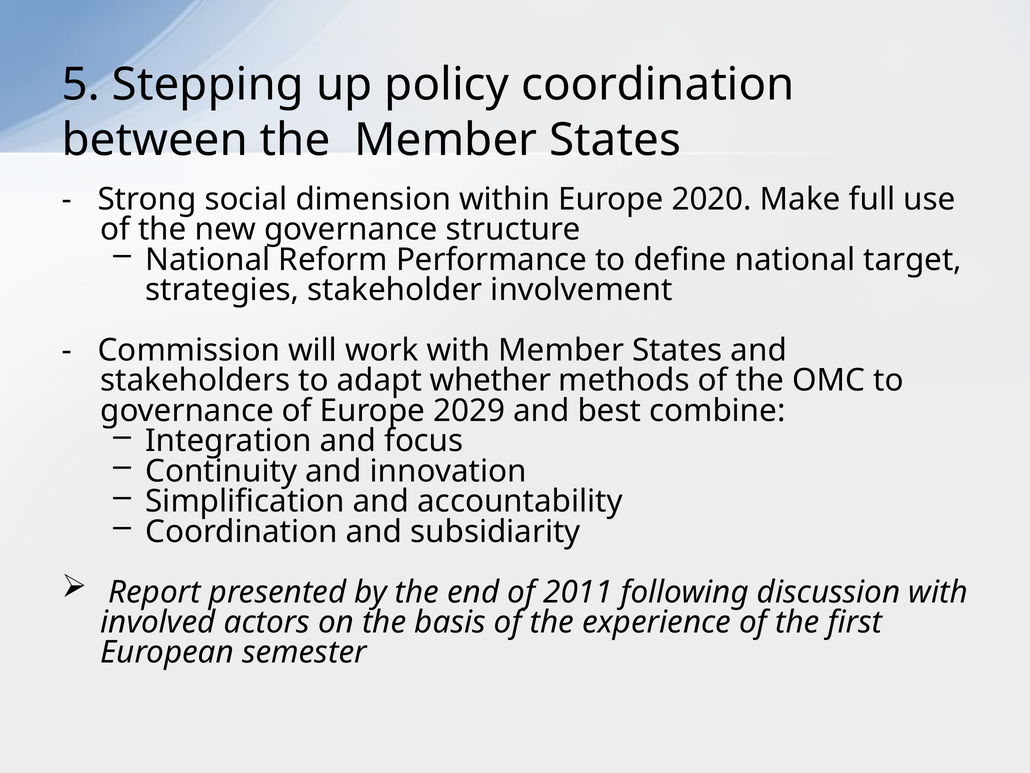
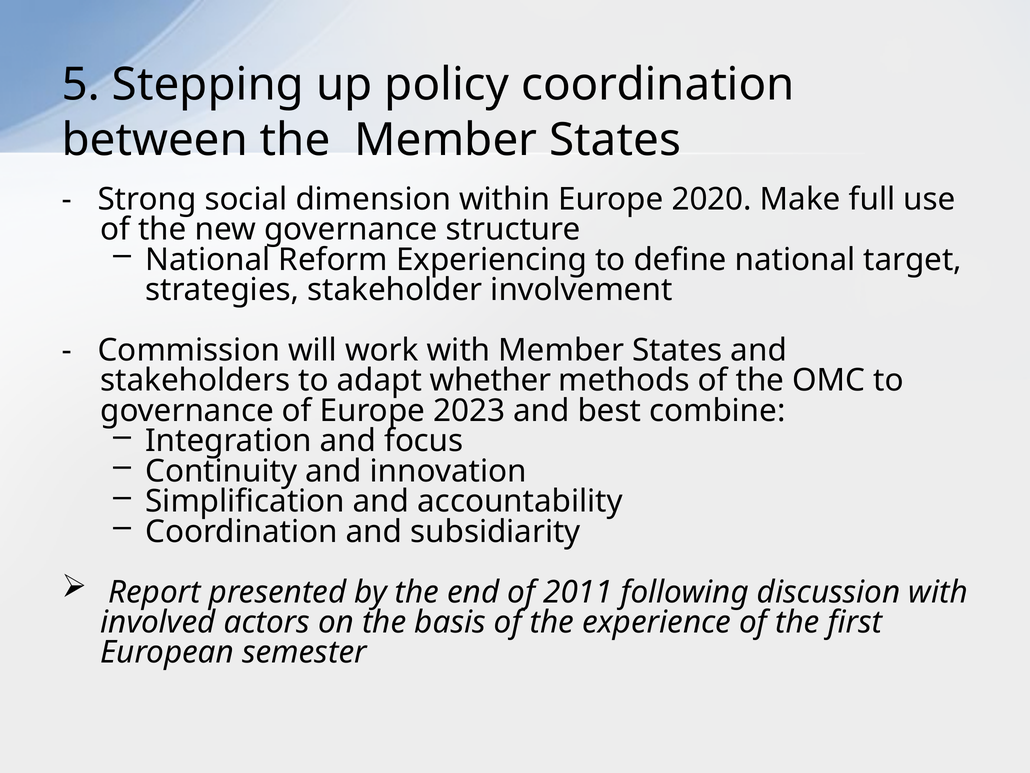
Performance: Performance -> Experiencing
2029: 2029 -> 2023
